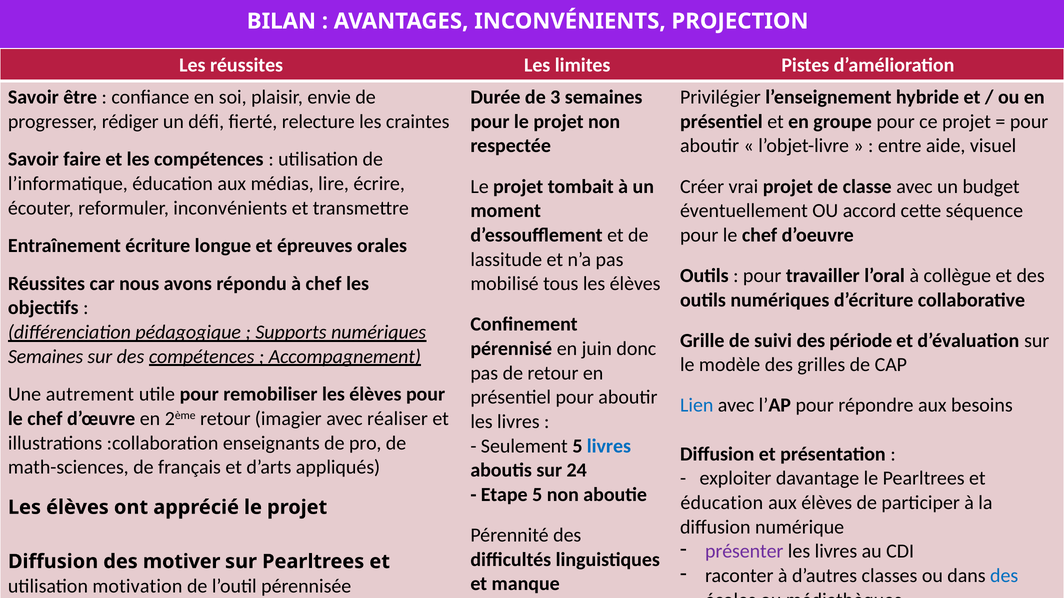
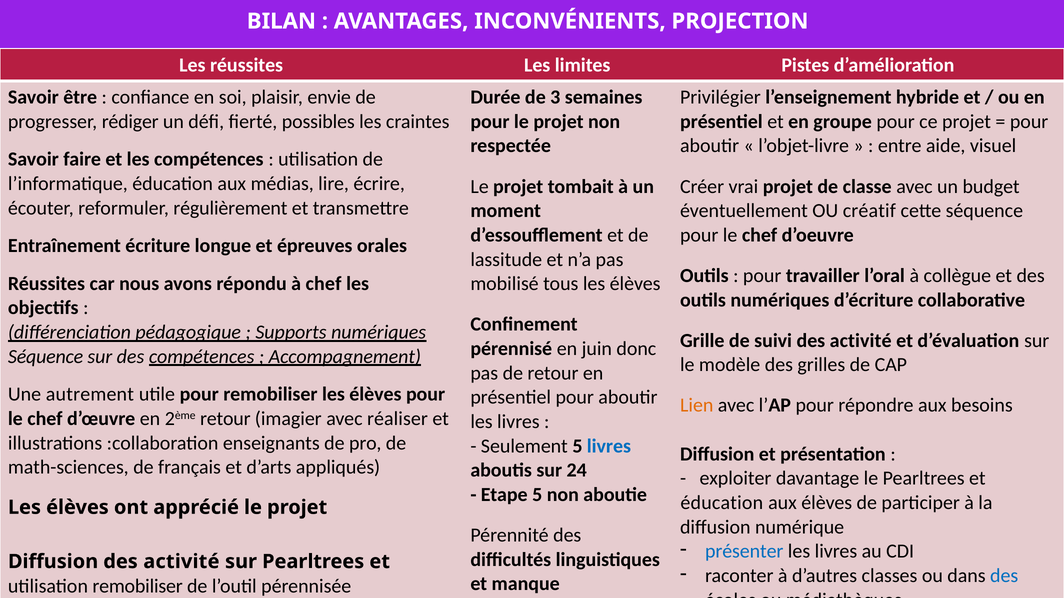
relecture: relecture -> possibles
reformuler inconvénients: inconvénients -> régulièrement
accord: accord -> créatif
suivi des période: période -> activité
Semaines at (46, 357): Semaines -> Séquence
Lien colour: blue -> orange
présenter colour: purple -> blue
Diffusion des motiver: motiver -> activité
utilisation motivation: motivation -> remobiliser
